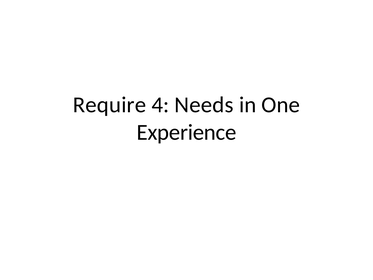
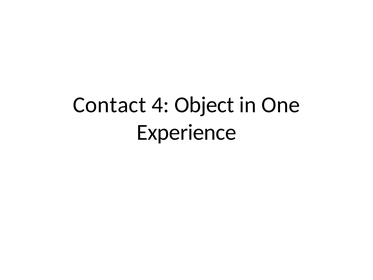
Require: Require -> Contact
Needs: Needs -> Object
